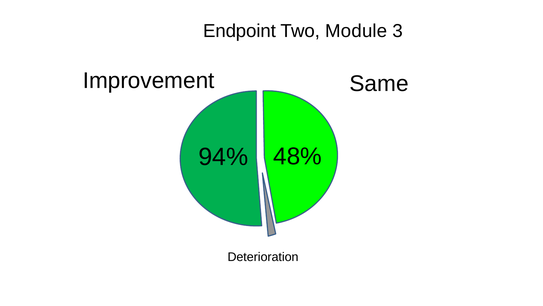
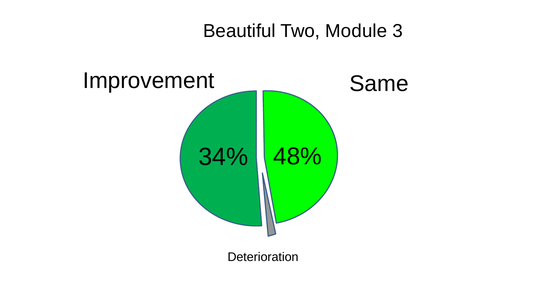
Endpoint: Endpoint -> Beautiful
94%: 94% -> 34%
